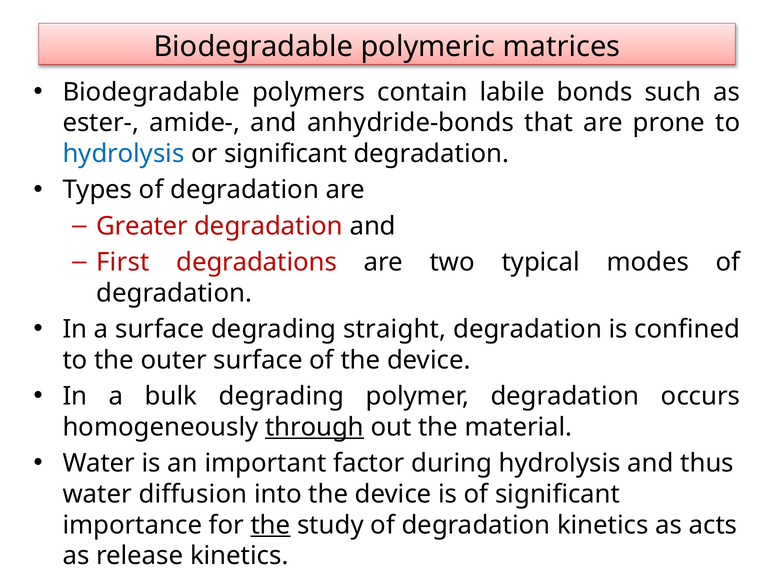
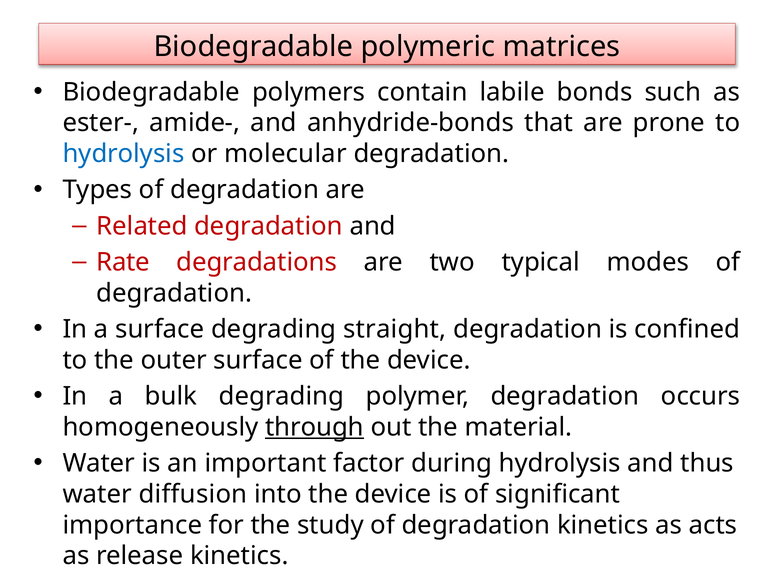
or significant: significant -> molecular
Greater: Greater -> Related
First: First -> Rate
the at (271, 525) underline: present -> none
